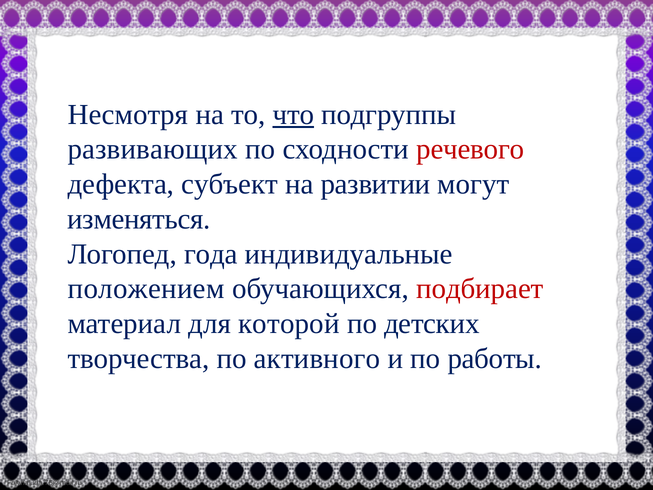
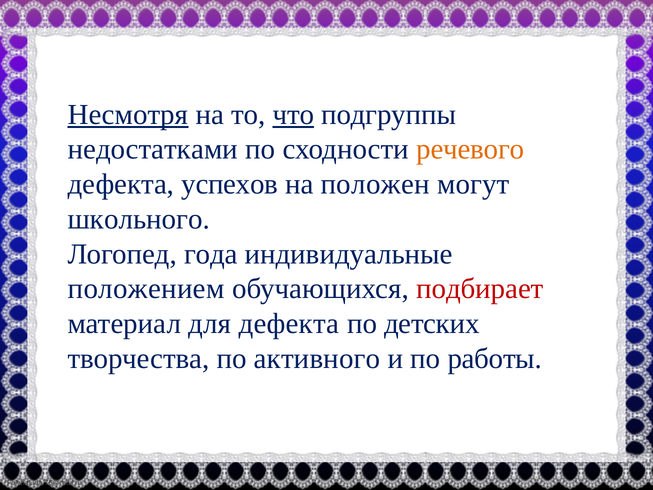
Несмотря underline: none -> present
развивающих: развивающих -> недостатками
речевого colour: red -> orange
субъект: субъект -> успехов
развитии: развитии -> положен
изменяться: изменяться -> школьного
для которой: которой -> дефекта
